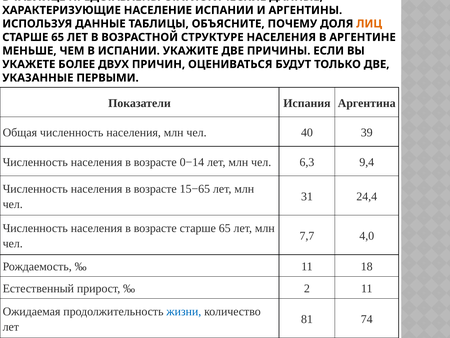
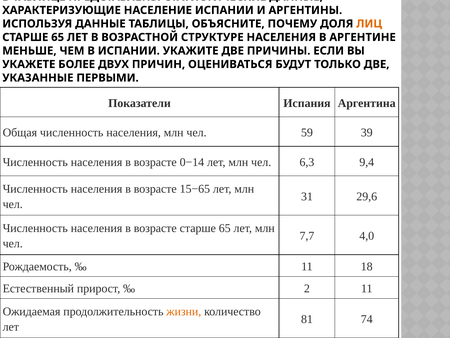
40: 40 -> 59
24,4: 24,4 -> 29,6
жизни colour: blue -> orange
